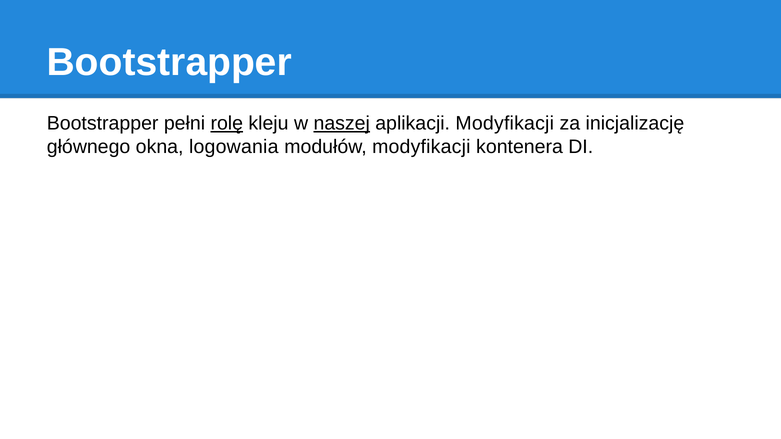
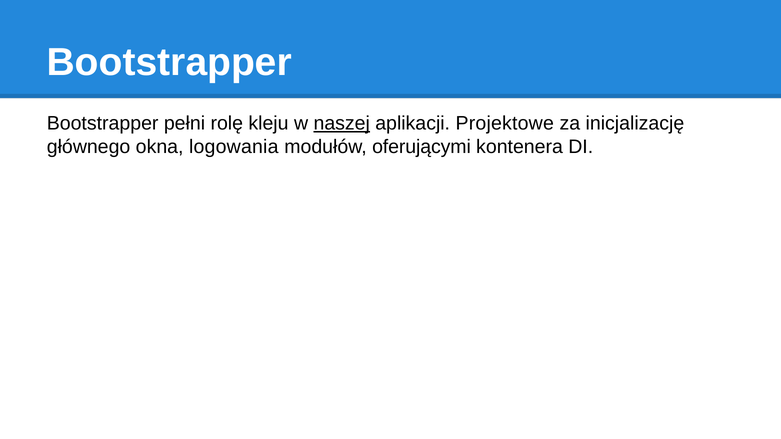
rolę underline: present -> none
aplikacji Modyfikacji: Modyfikacji -> Projektowe
modułów modyfikacji: modyfikacji -> oferującymi
